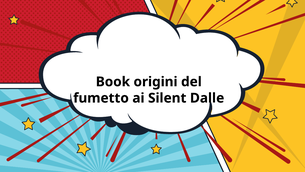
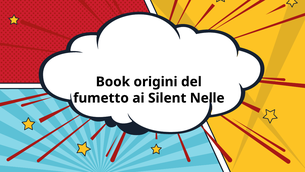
Dalle: Dalle -> Nelle
